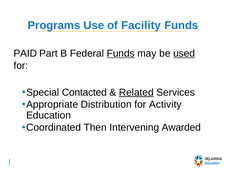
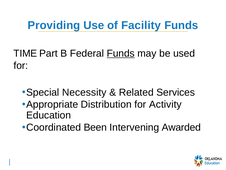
Programs: Programs -> Providing
PAID: PAID -> TIME
used underline: present -> none
Contacted: Contacted -> Necessity
Related underline: present -> none
Then: Then -> Been
